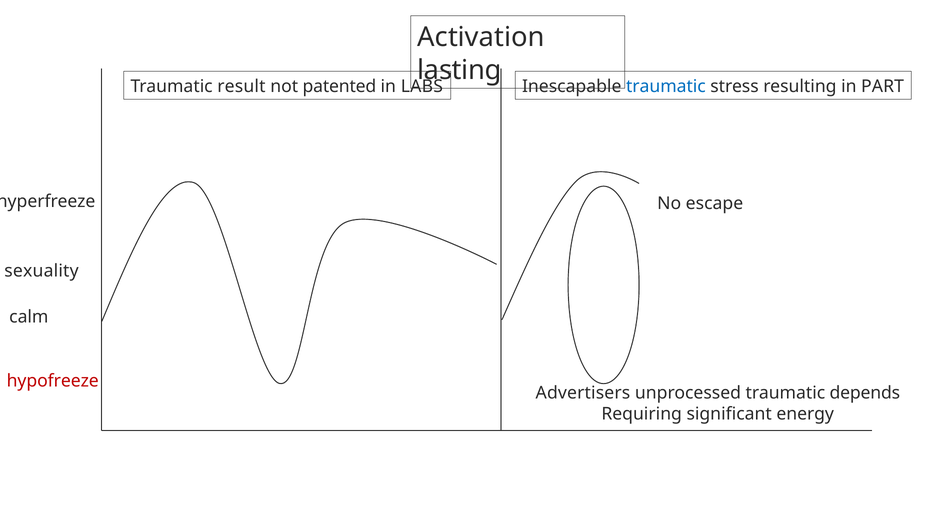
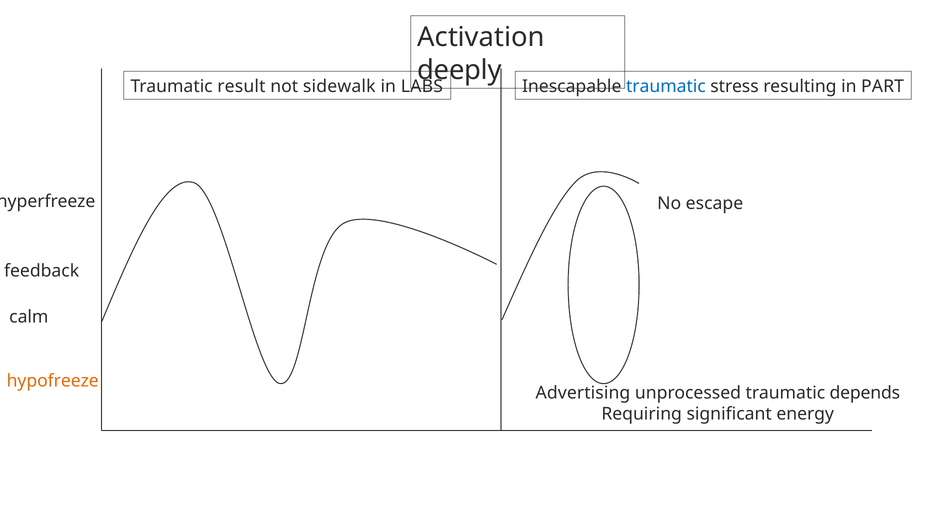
lasting: lasting -> deeply
patented: patented -> sidewalk
sexuality: sexuality -> feedback
hypofreeze colour: red -> orange
Advertisers: Advertisers -> Advertising
